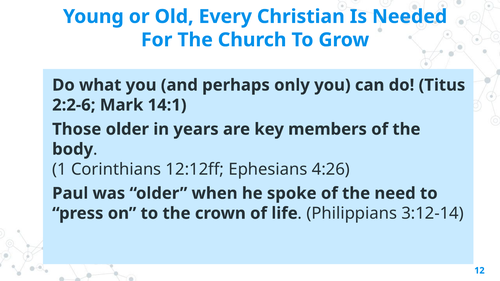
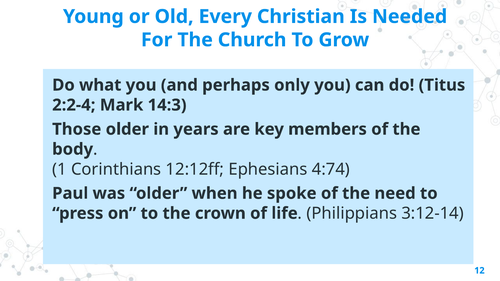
2:2-6: 2:2-6 -> 2:2-4
14:1: 14:1 -> 14:3
4:26: 4:26 -> 4:74
